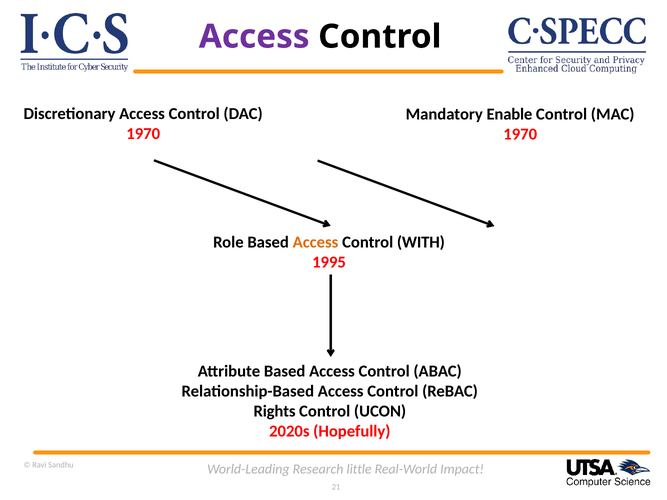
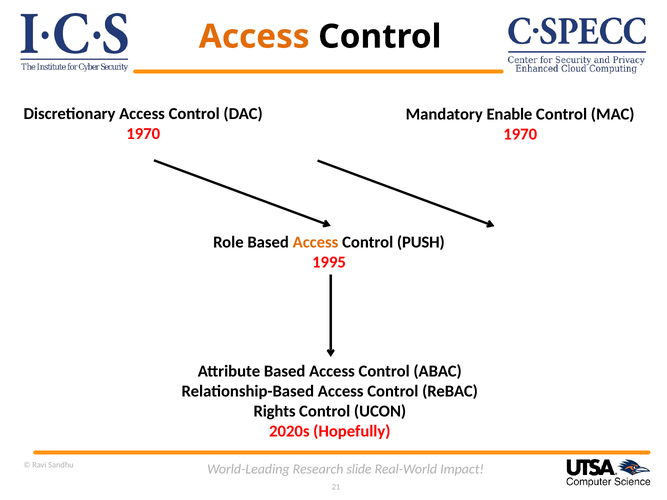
Access at (254, 37) colour: purple -> orange
WITH: WITH -> PUSH
little: little -> slide
